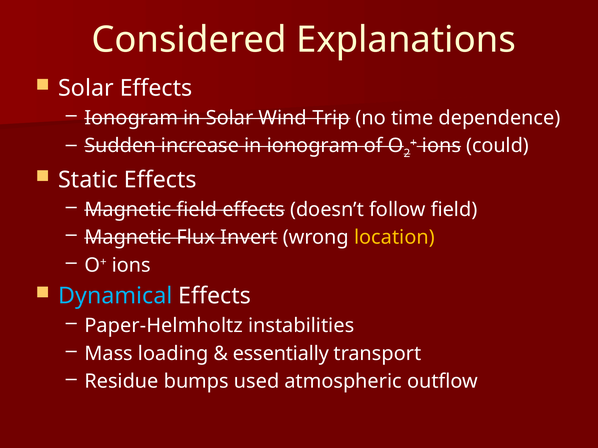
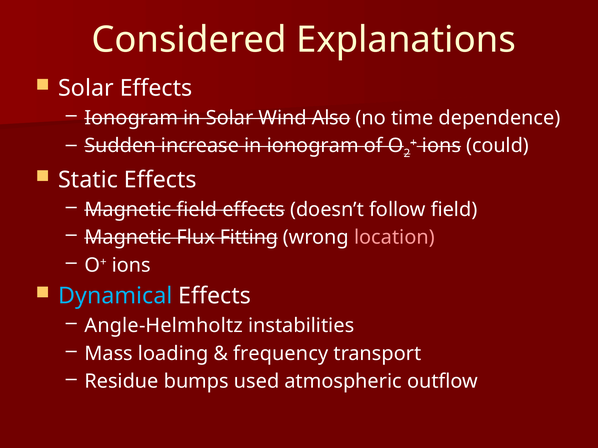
Trip: Trip -> Also
Invert: Invert -> Fitting
location colour: yellow -> pink
Paper-Helmholtz: Paper-Helmholtz -> Angle-Helmholtz
essentially: essentially -> frequency
